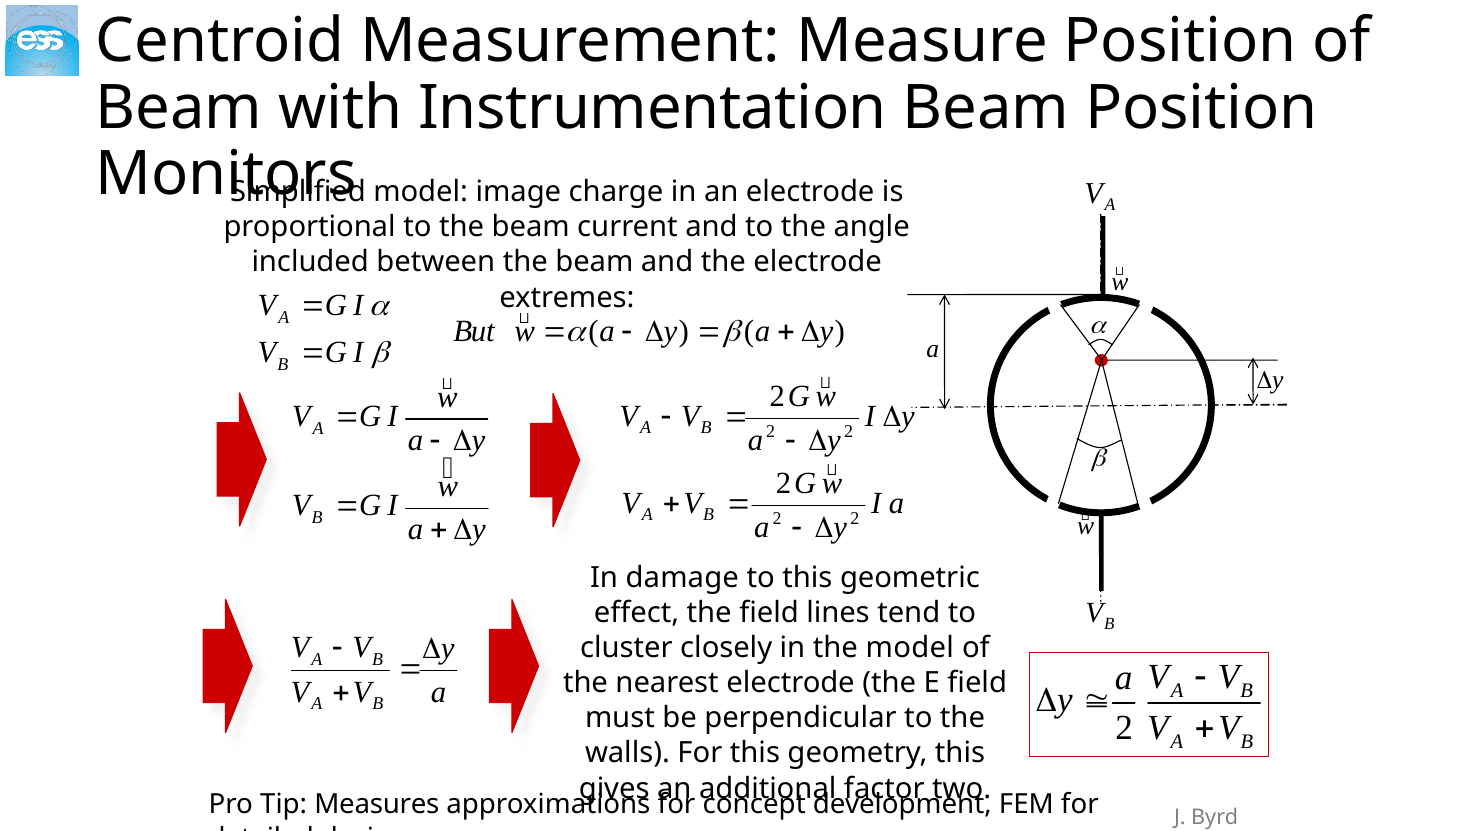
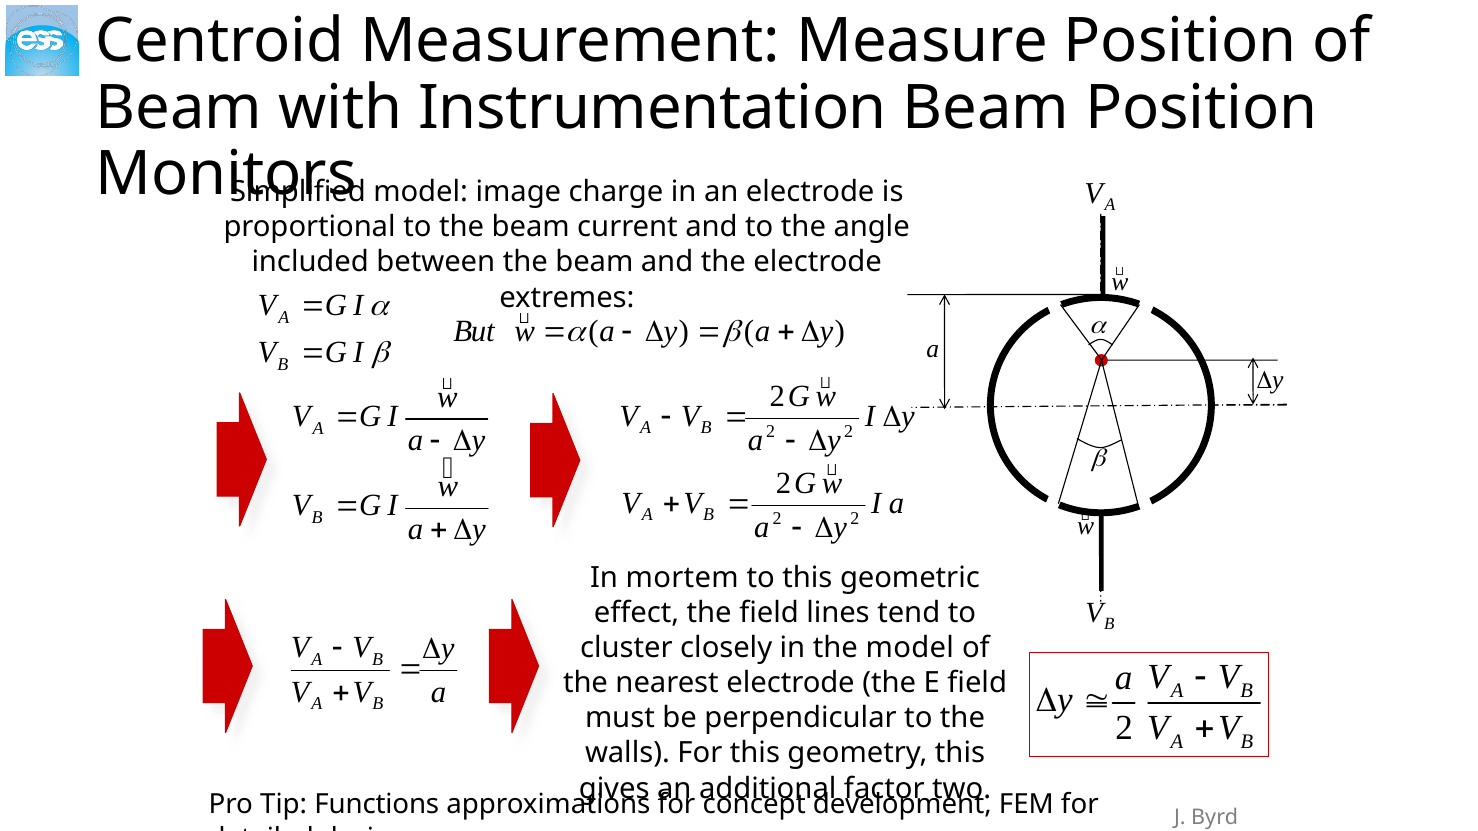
damage: damage -> mortem
Measures: Measures -> Functions
